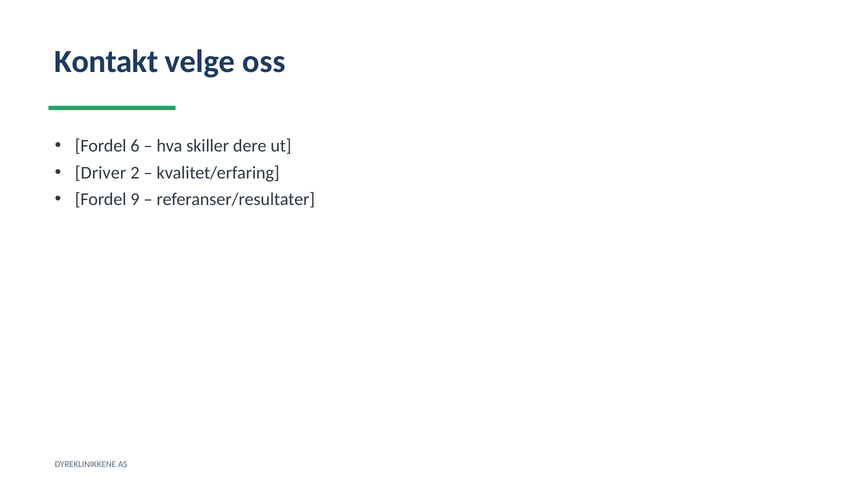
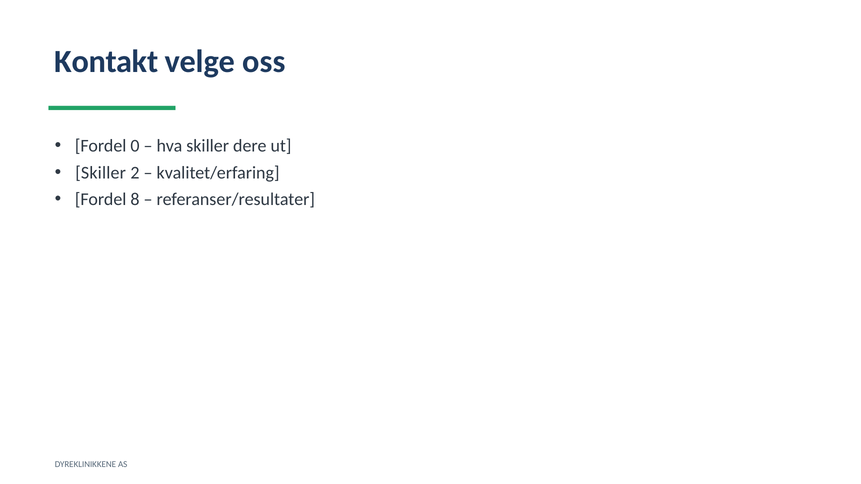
6: 6 -> 0
Driver at (101, 173): Driver -> Skiller
9: 9 -> 8
